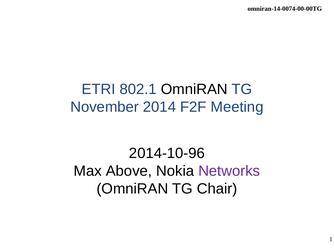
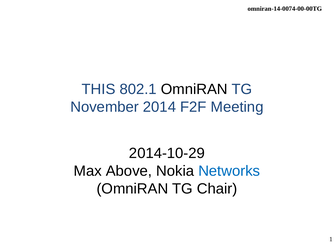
ETRI: ETRI -> THIS
2014-10-96: 2014-10-96 -> 2014-10-29
Networks colour: purple -> blue
